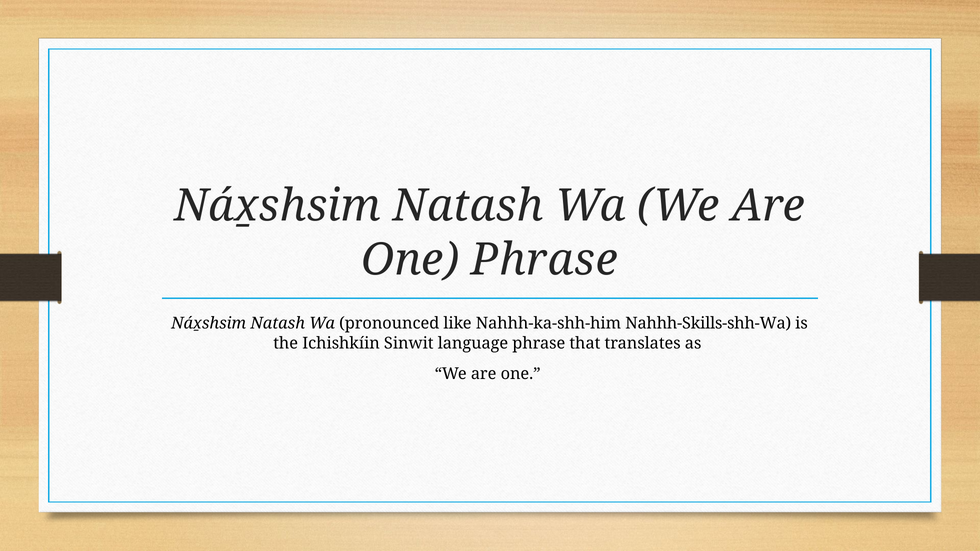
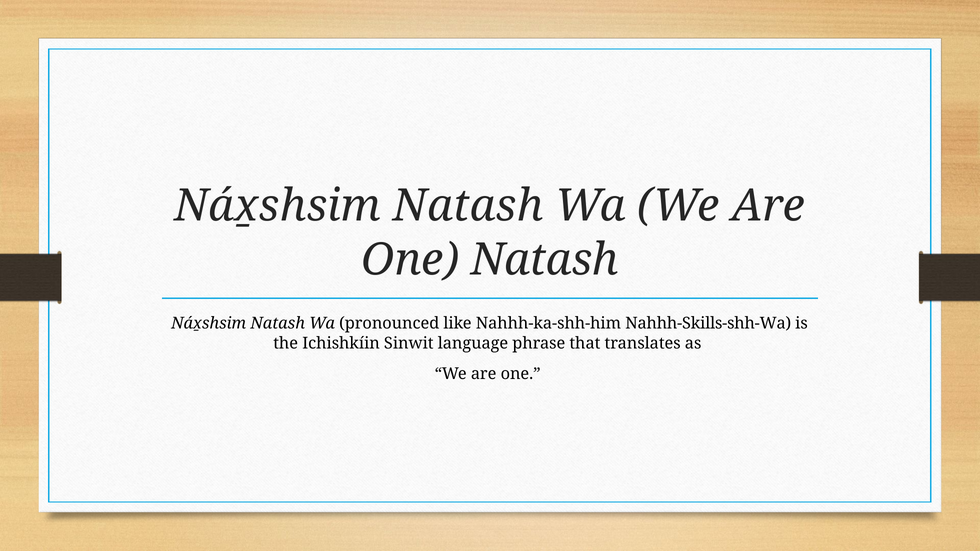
One Phrase: Phrase -> Natash
